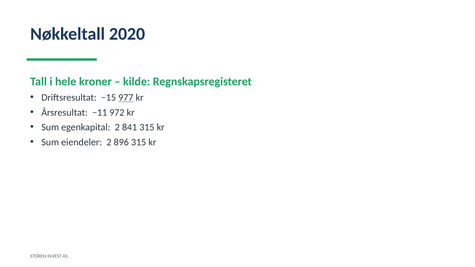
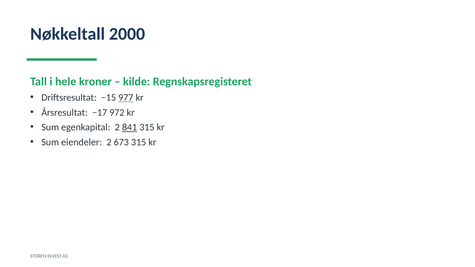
2020: 2020 -> 2000
−11: −11 -> −17
841 underline: none -> present
896: 896 -> 673
